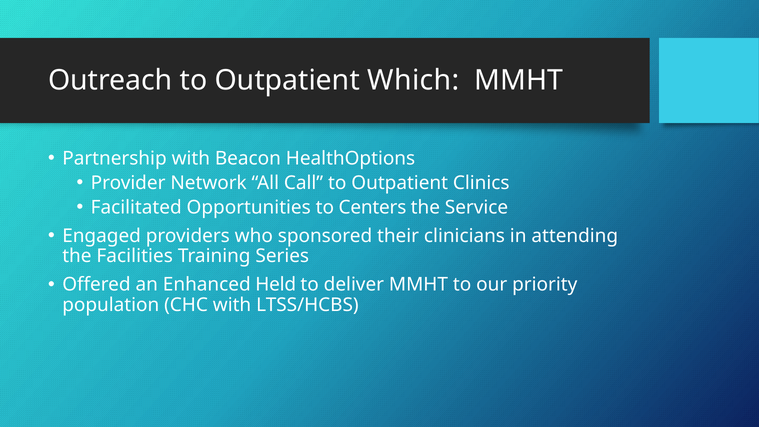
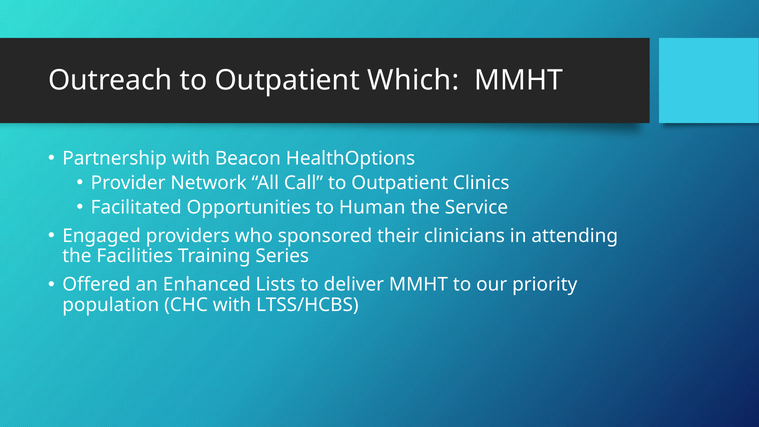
Centers: Centers -> Human
Held: Held -> Lists
